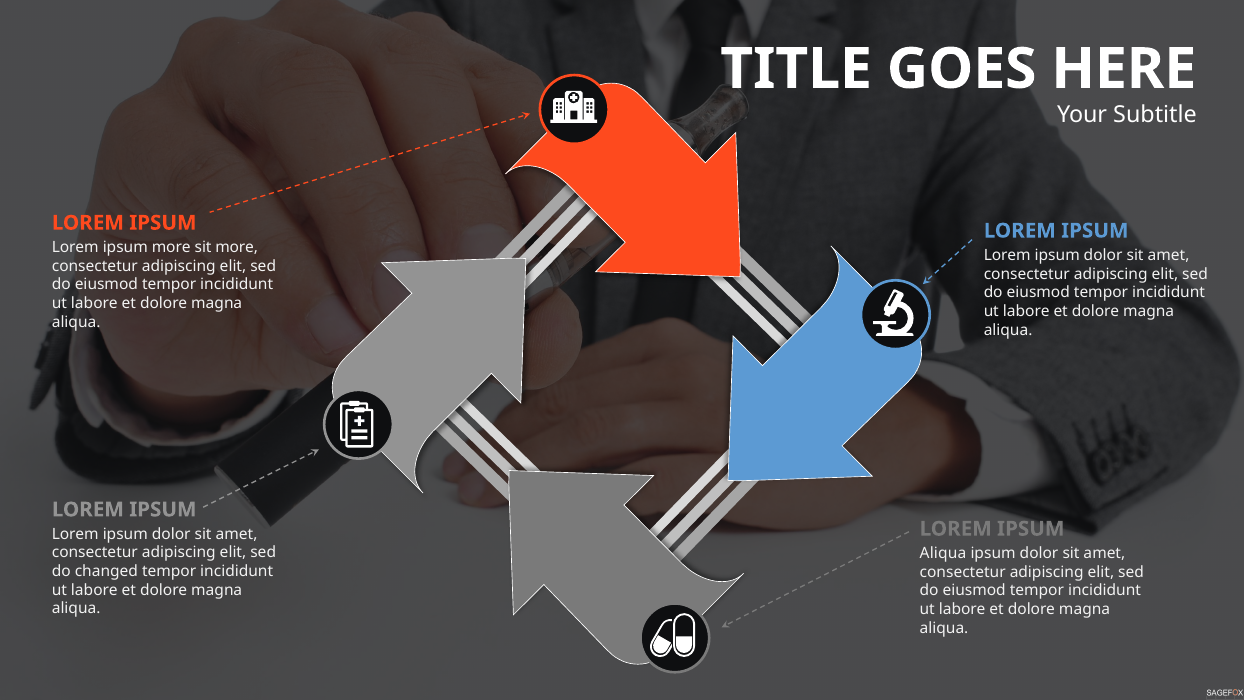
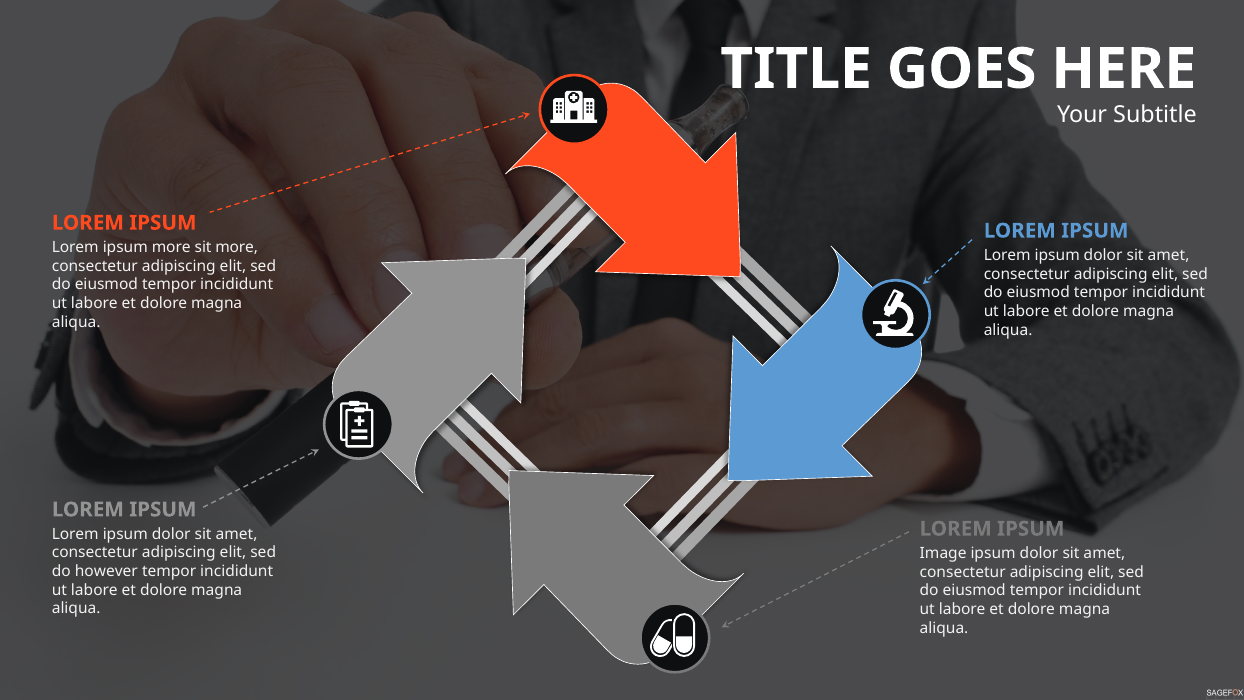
Aliqua at (943, 553): Aliqua -> Image
changed: changed -> however
